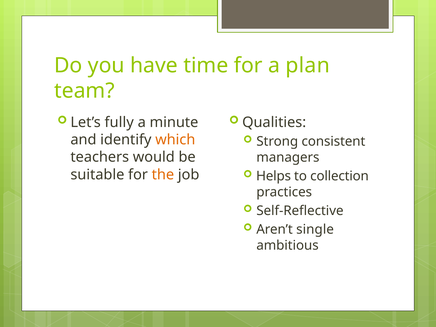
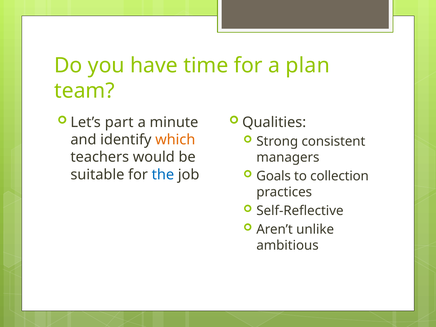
fully: fully -> part
the colour: orange -> blue
Helps: Helps -> Goals
single: single -> unlike
